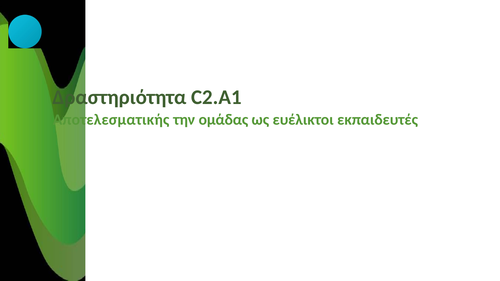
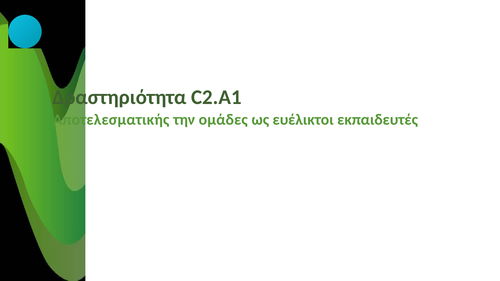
ομάδας: ομάδας -> ομάδες
